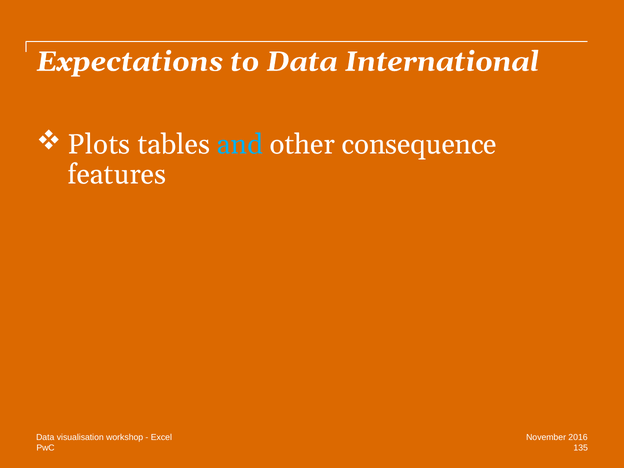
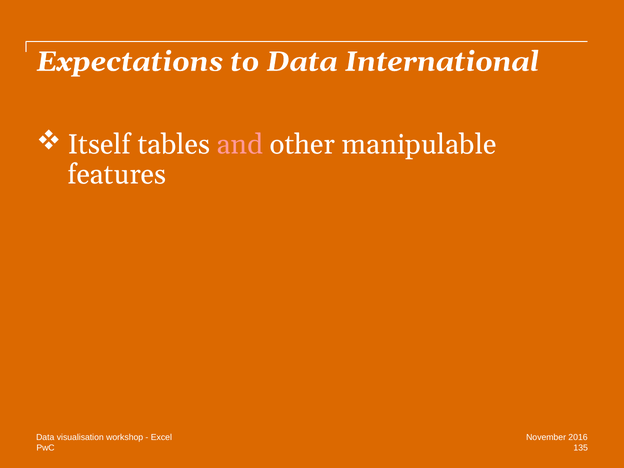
Plots: Plots -> Itself
and colour: light blue -> pink
consequence: consequence -> manipulable
